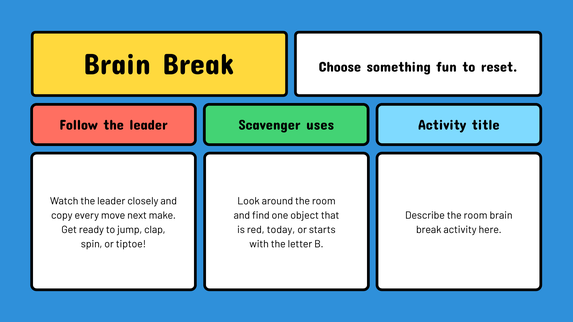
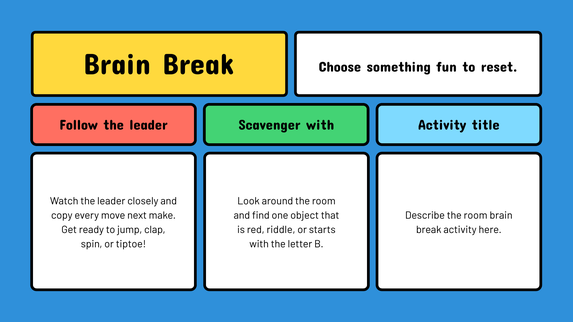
Scavenger uses: uses -> with
today: today -> riddle
